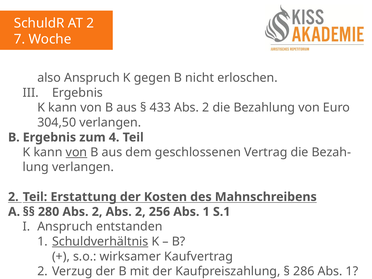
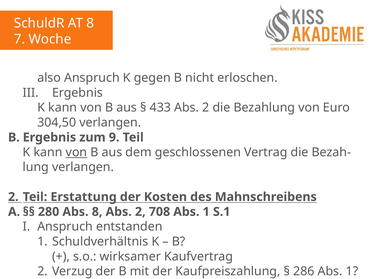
AT 2: 2 -> 8
4: 4 -> 9
280 Abs 2: 2 -> 8
256: 256 -> 708
Schuldverhältnis underline: present -> none
